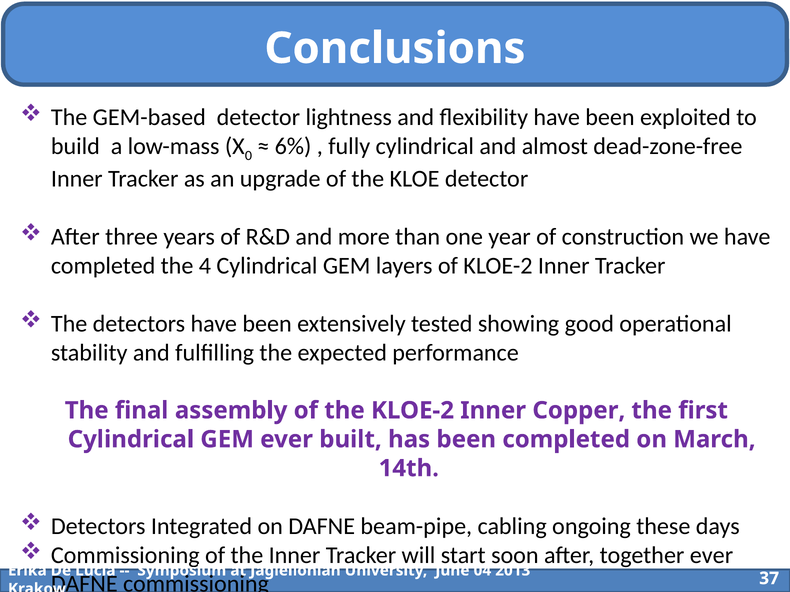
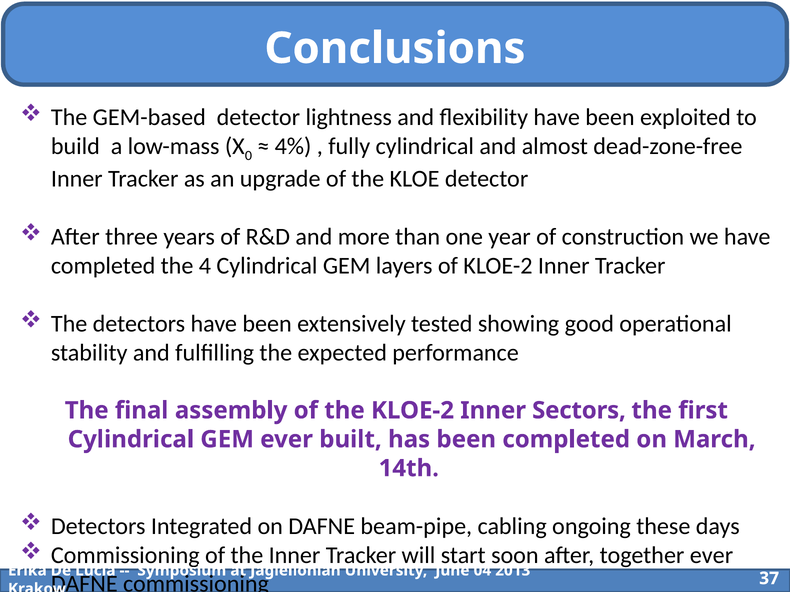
6%: 6% -> 4%
Copper: Copper -> Sectors
